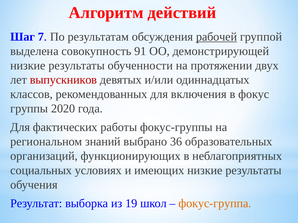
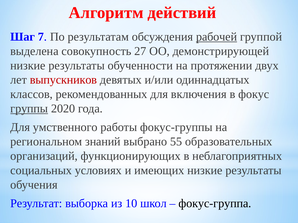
91: 91 -> 27
группы underline: none -> present
фактических: фактических -> умственного
36: 36 -> 55
19: 19 -> 10
фокус-группа colour: orange -> black
